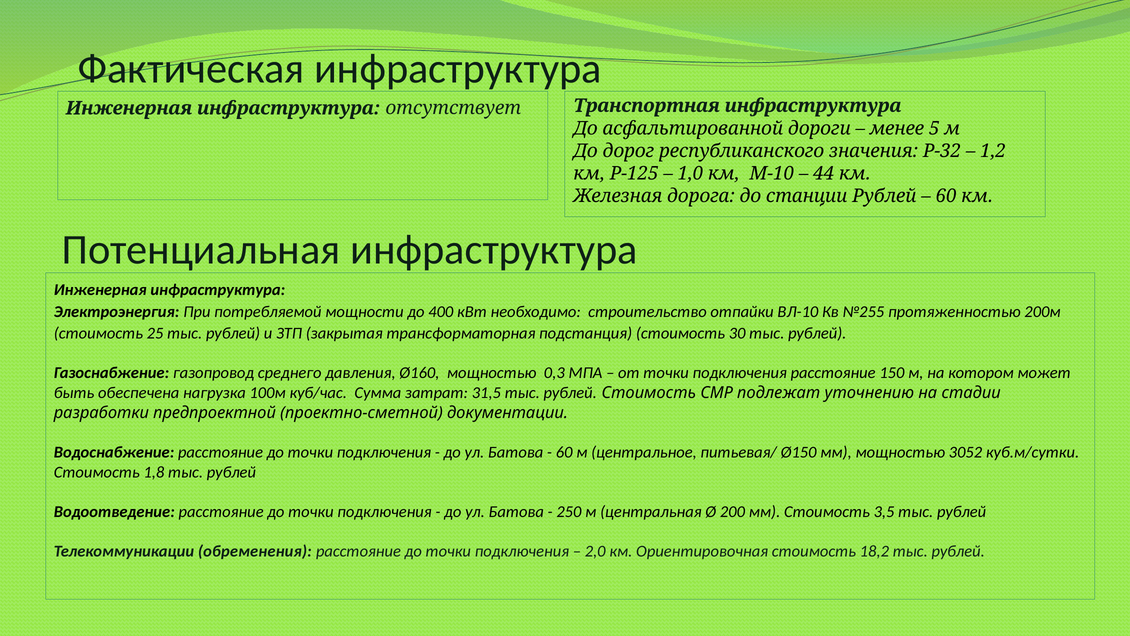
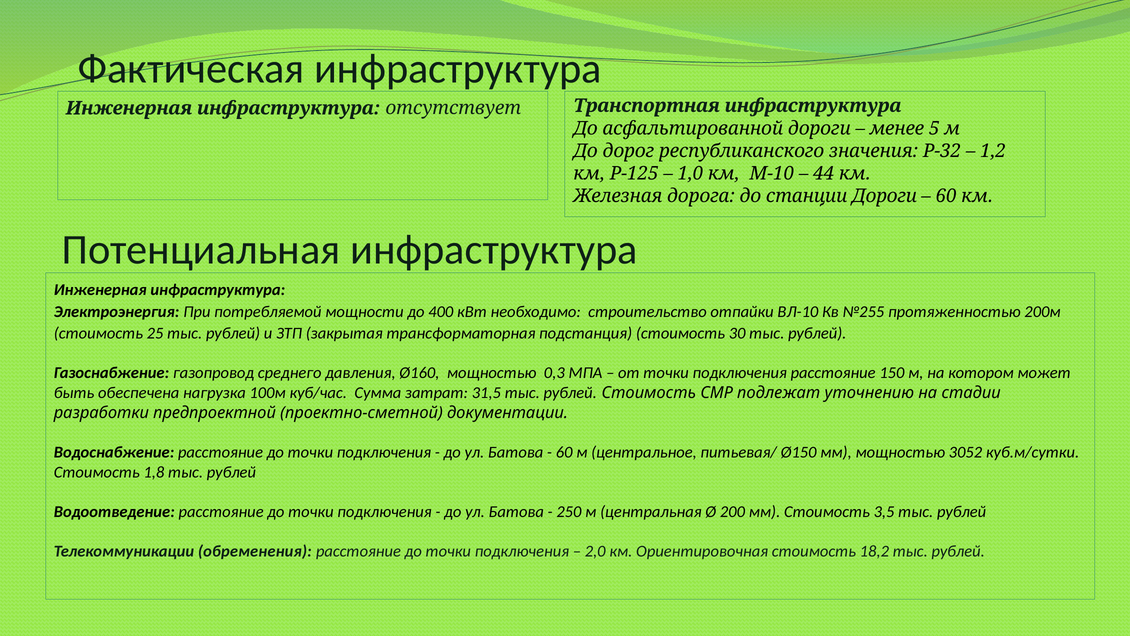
станции Рублей: Рублей -> Дороги
